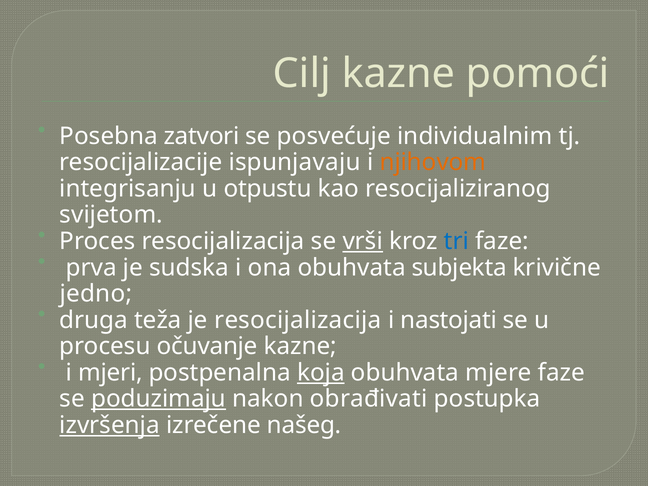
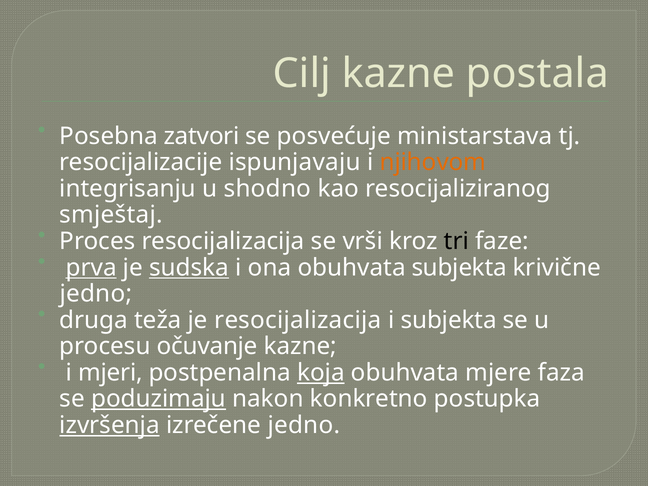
pomoći: pomoći -> postala
individualnim: individualnim -> ministarstava
otpustu: otpustu -> shodno
svijetom: svijetom -> smještaj
vrši underline: present -> none
tri colour: blue -> black
prva underline: none -> present
sudska underline: none -> present
i nastojati: nastojati -> subjekta
mjere faze: faze -> faza
obrađivati: obrađivati -> konkretno
izrečene našeg: našeg -> jedno
